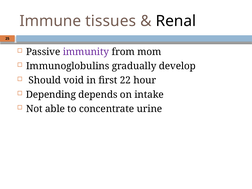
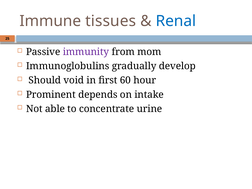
Renal colour: black -> blue
22: 22 -> 60
Depending: Depending -> Prominent
